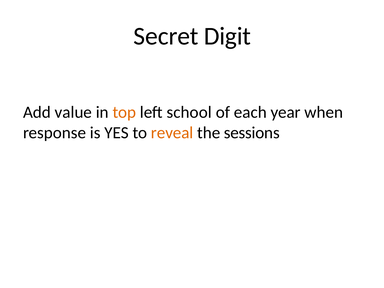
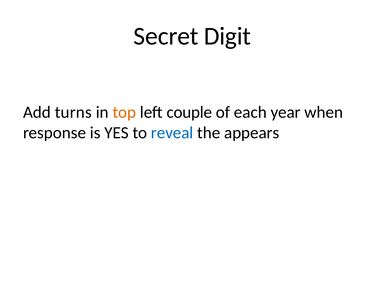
value: value -> turns
school: school -> couple
reveal colour: orange -> blue
sessions: sessions -> appears
